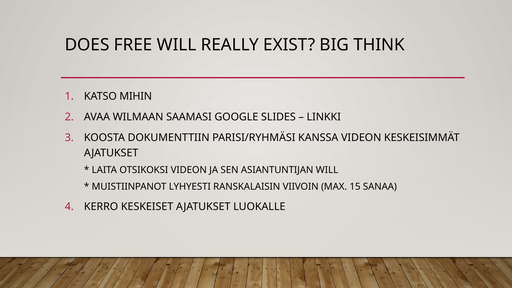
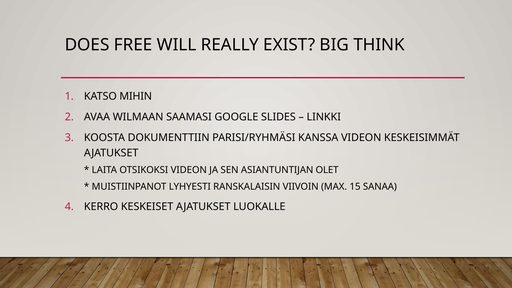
ASIANTUNTIJAN WILL: WILL -> OLET
